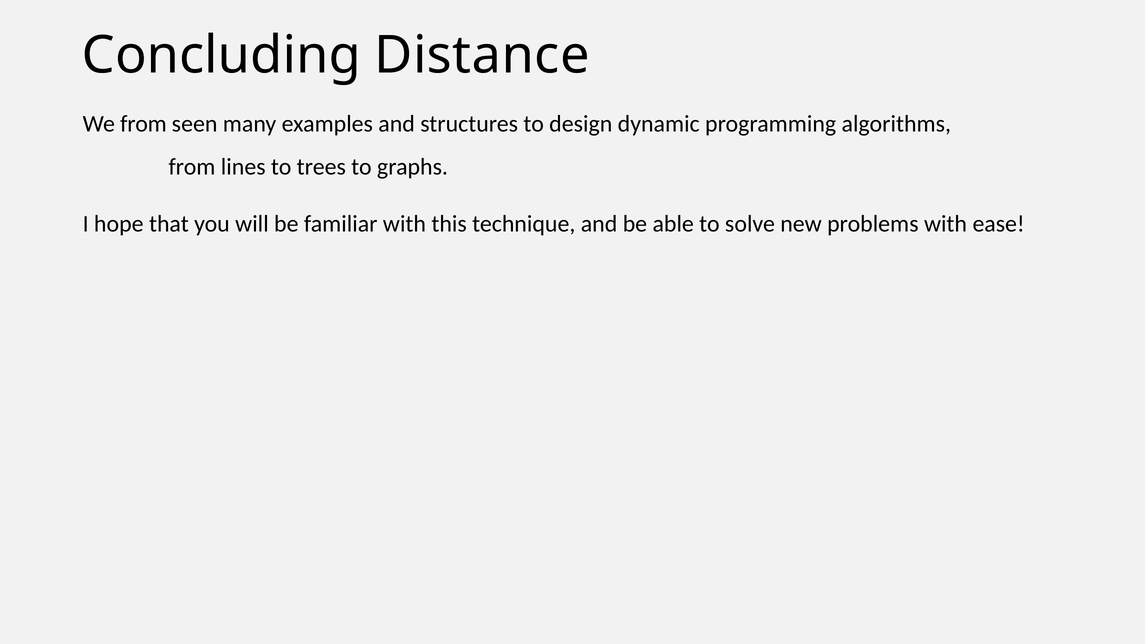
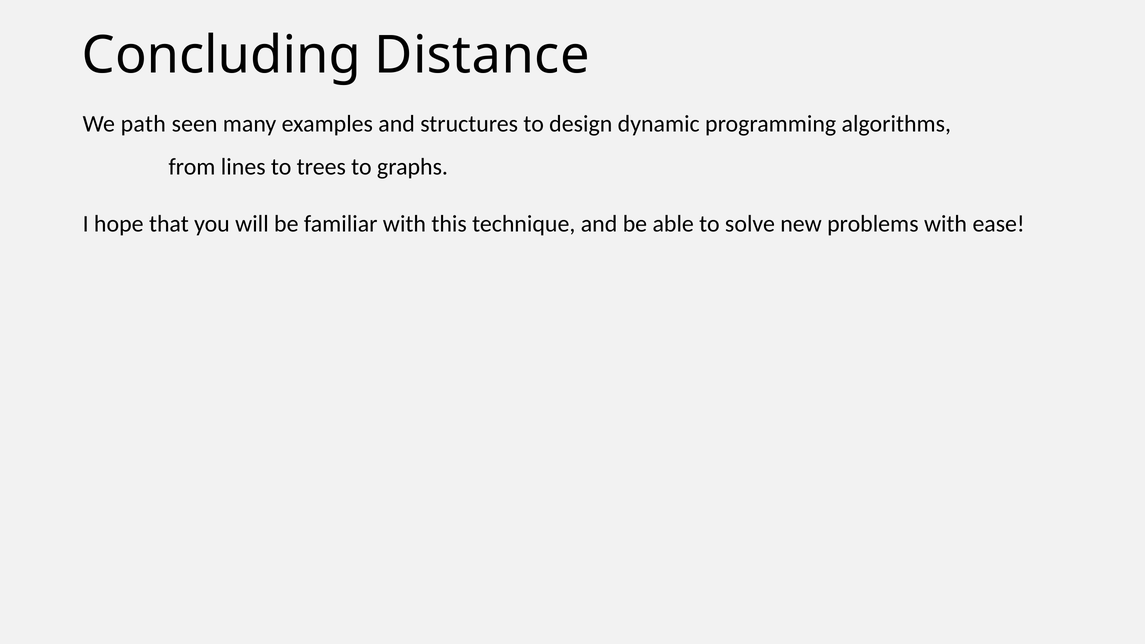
We from: from -> path
